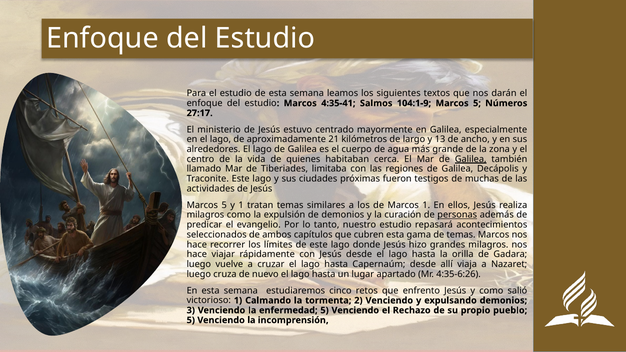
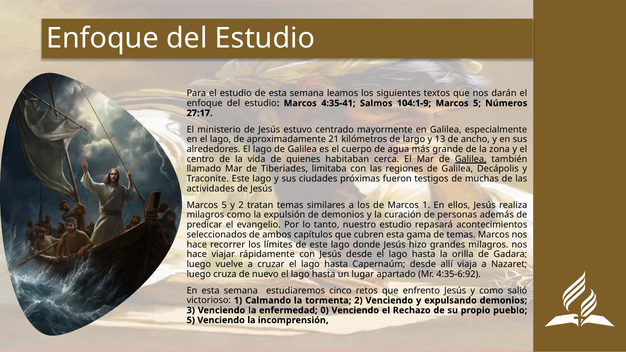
y 1: 1 -> 2
personas underline: present -> none
4:35-6:26: 4:35-6:26 -> 4:35-6:92
enfermedad 5: 5 -> 0
